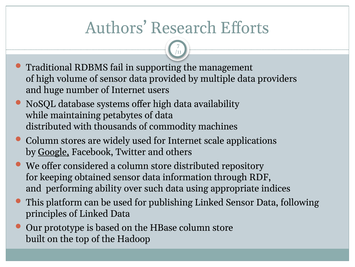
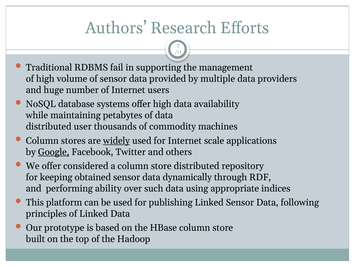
with: with -> user
widely underline: none -> present
information: information -> dynamically
